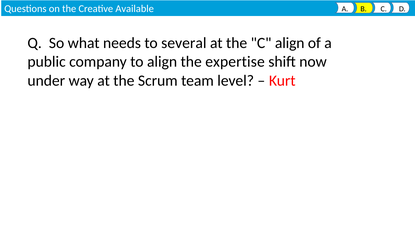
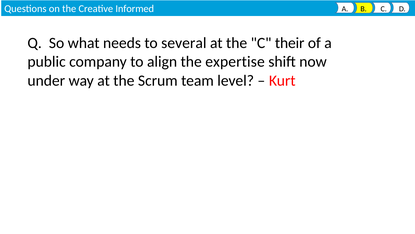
Available: Available -> Informed
C align: align -> their
